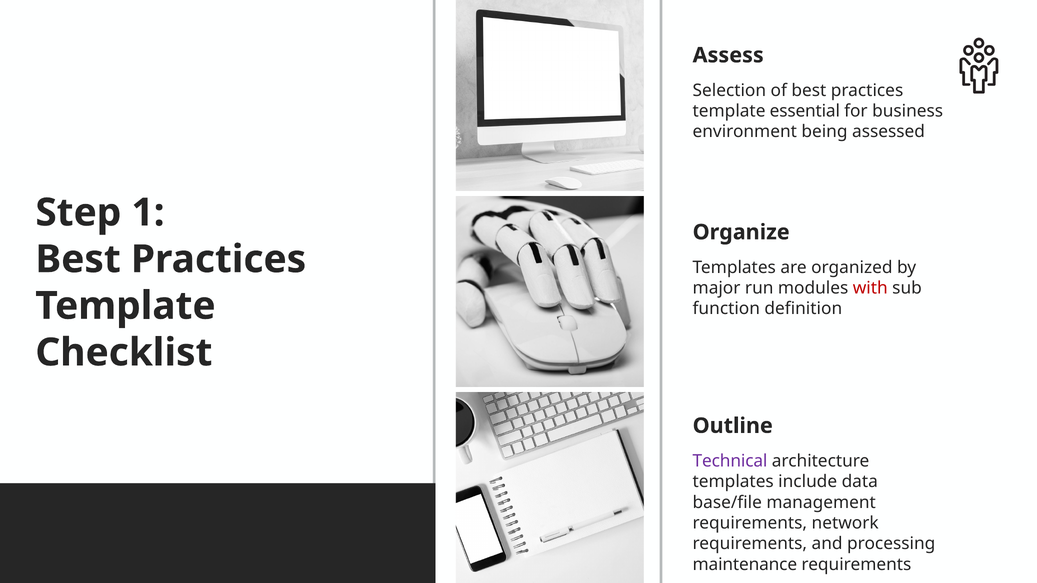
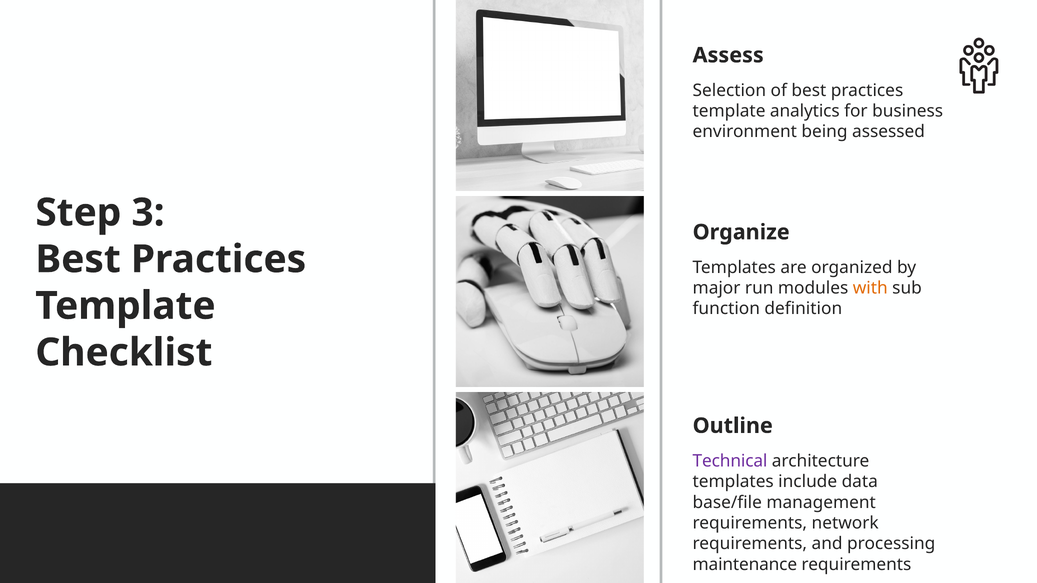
essential: essential -> analytics
1: 1 -> 3
with colour: red -> orange
